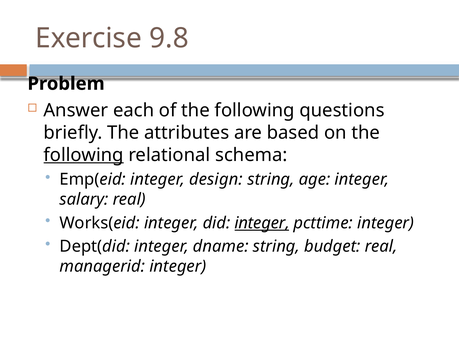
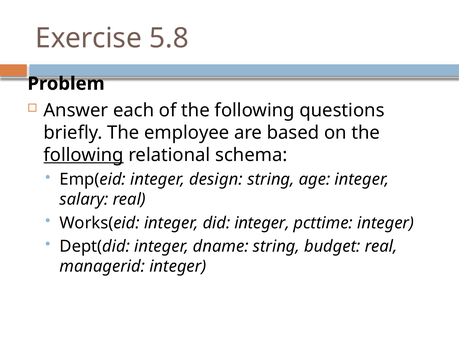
9.8: 9.8 -> 5.8
attributes: attributes -> employee
integer at (262, 222) underline: present -> none
